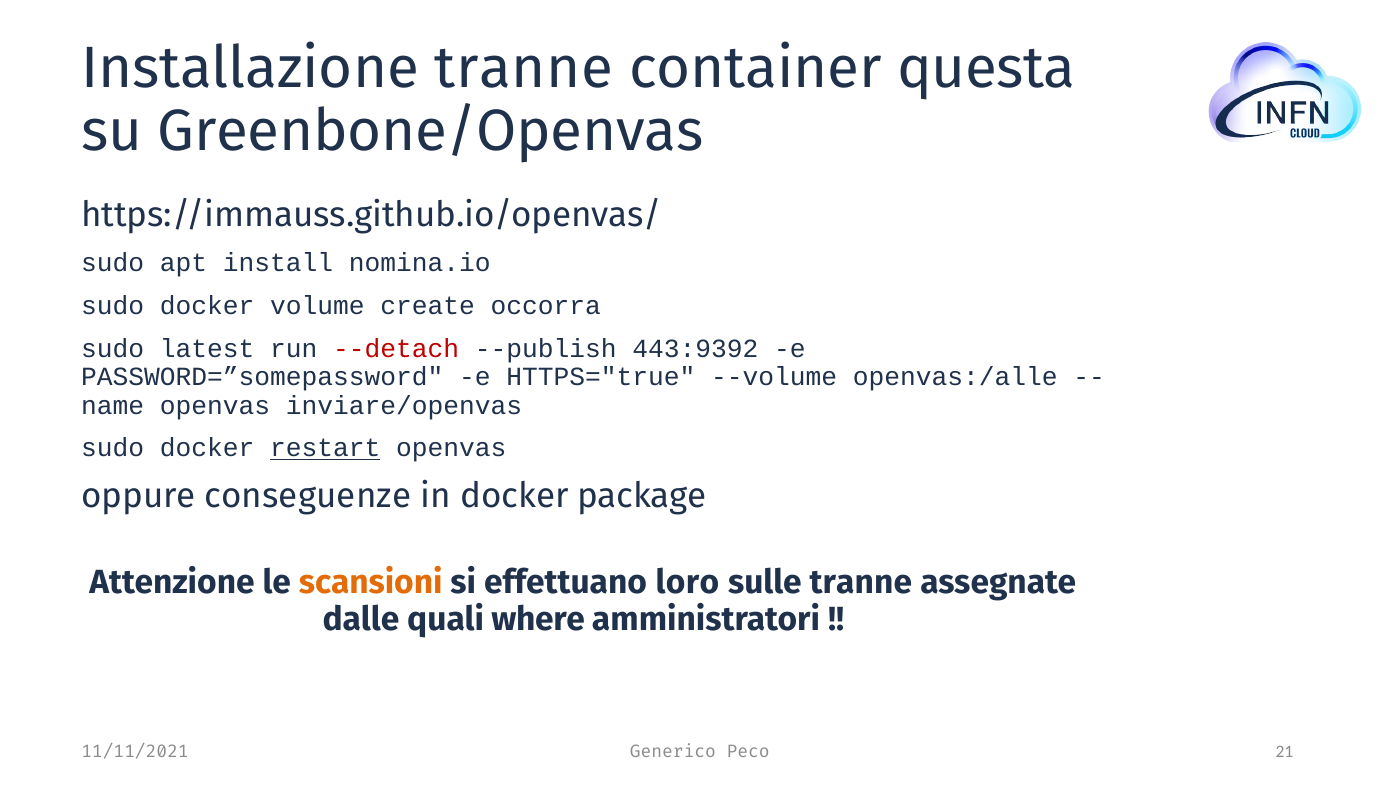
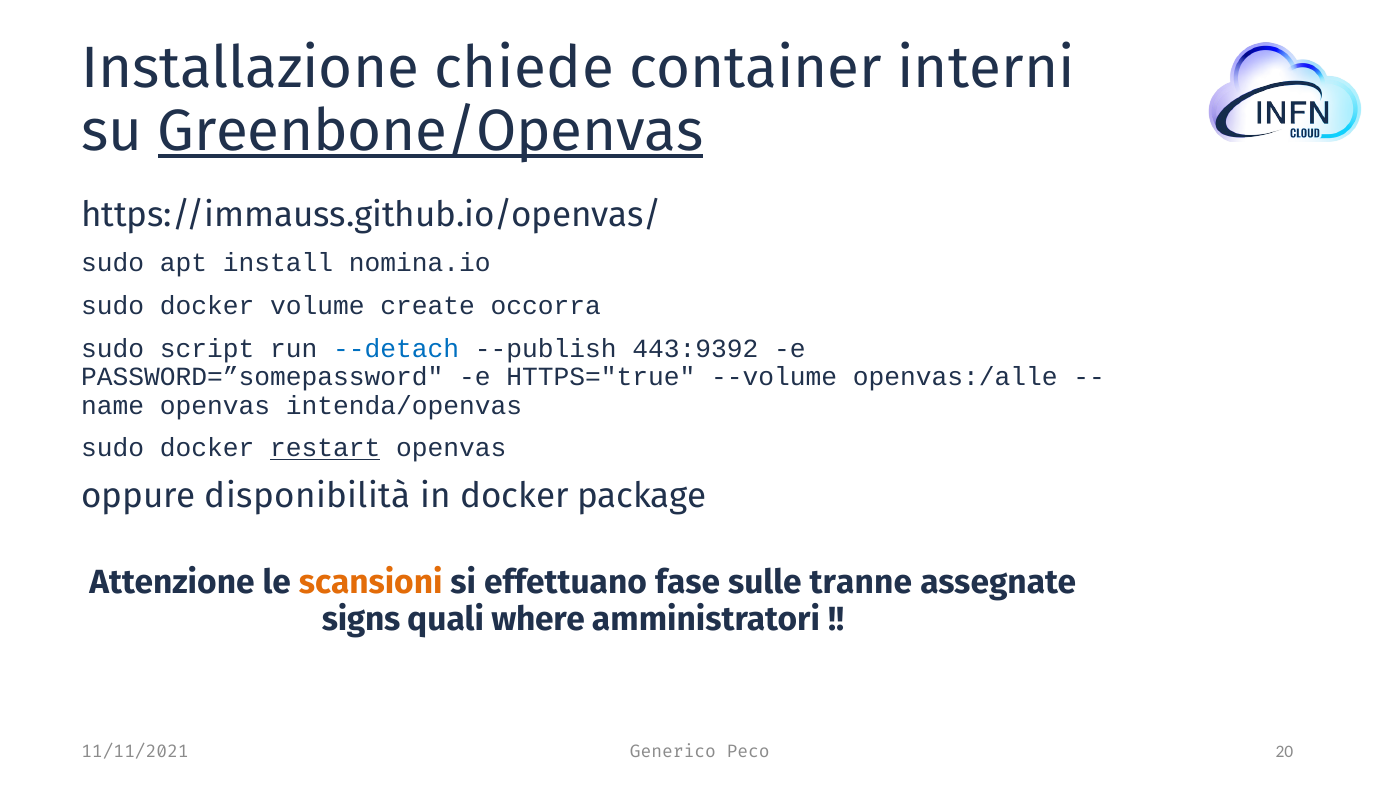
Installazione tranne: tranne -> chiede
questa: questa -> interni
Greenbone/Openvas underline: none -> present
latest: latest -> script
--detach colour: red -> blue
inviare/openvas: inviare/openvas -> intenda/openvas
conseguenze: conseguenze -> disponibilità
loro: loro -> fase
dalle: dalle -> signs
21: 21 -> 20
